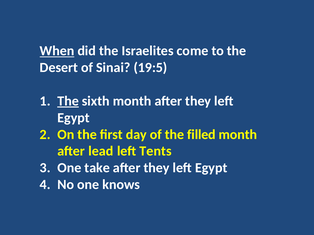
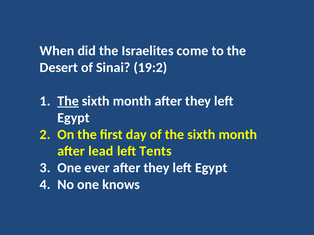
When underline: present -> none
19:5: 19:5 -> 19:2
of the filled: filled -> sixth
take: take -> ever
